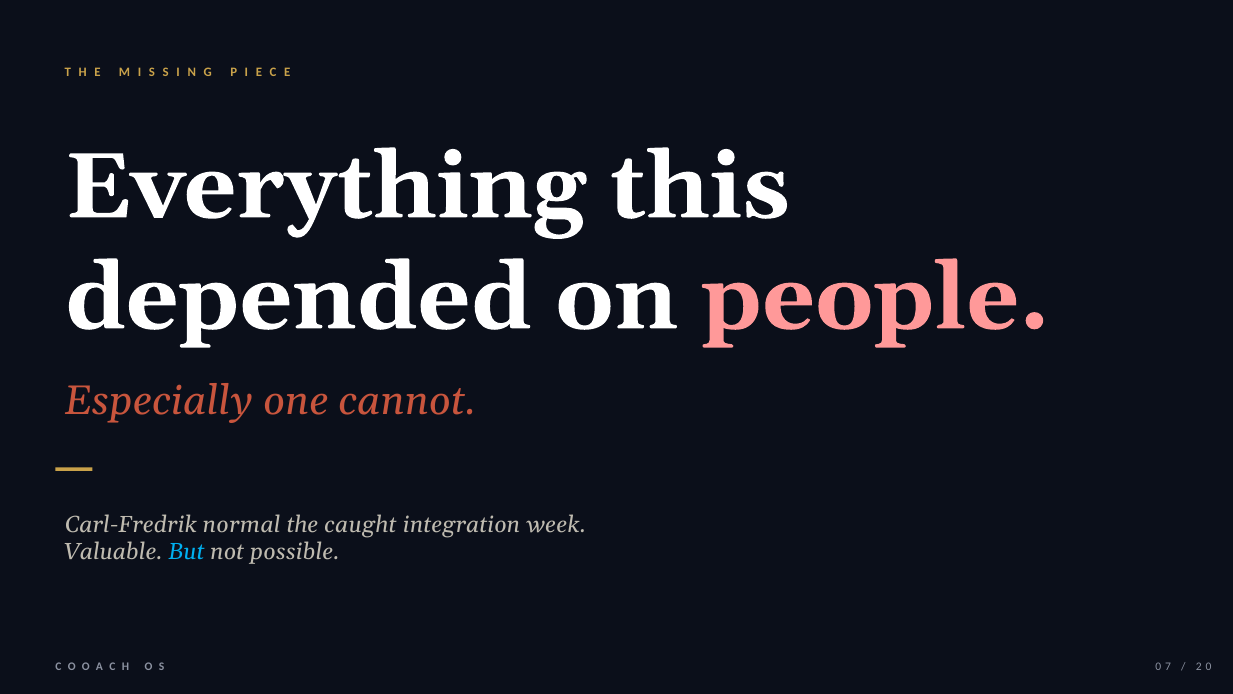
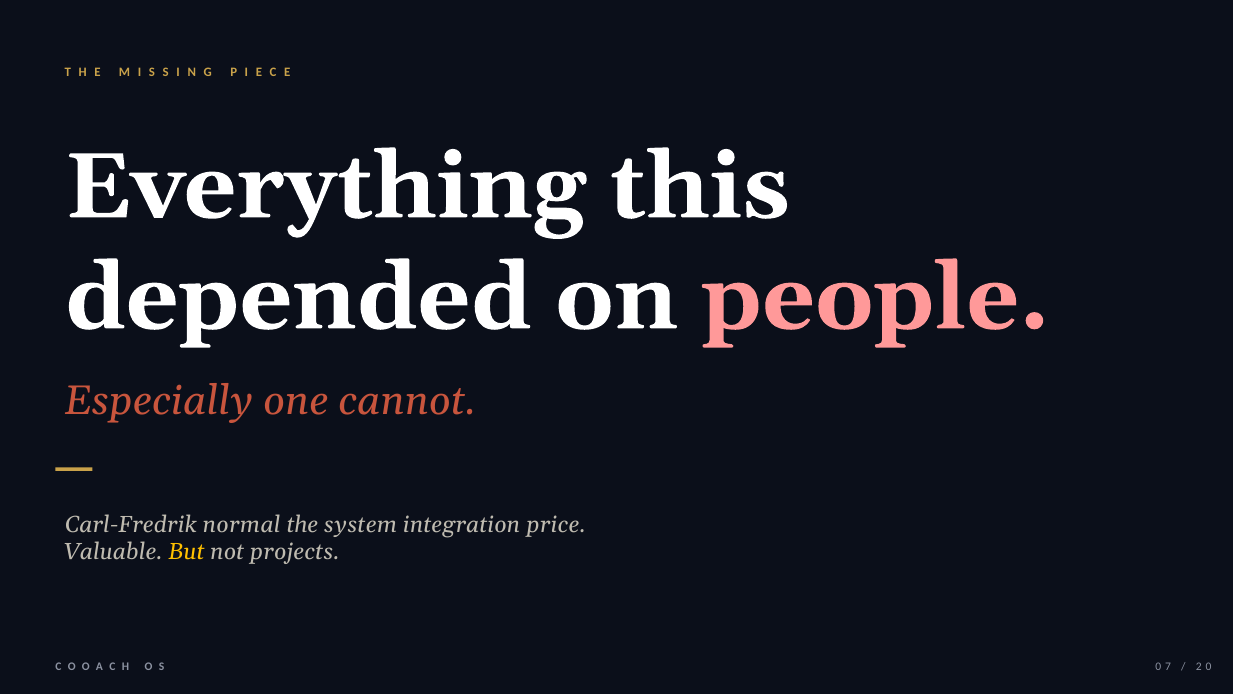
caught: caught -> system
week: week -> price
But colour: light blue -> yellow
possible: possible -> projects
